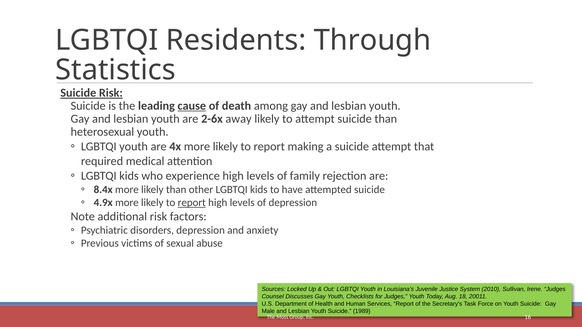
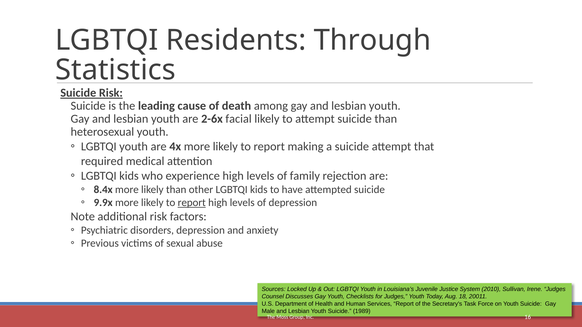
cause underline: present -> none
away: away -> facial
4.9x: 4.9x -> 9.9x
